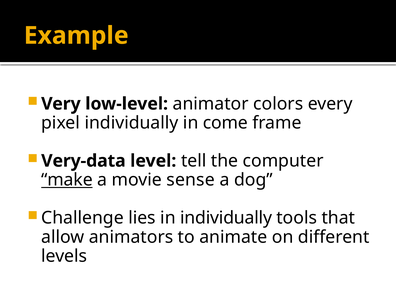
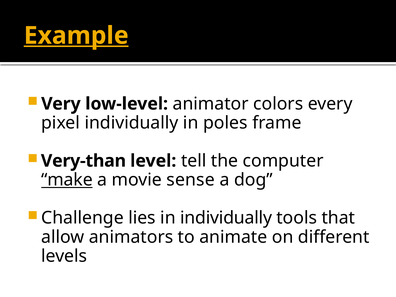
Example underline: none -> present
come: come -> poles
Very-data: Very-data -> Very-than
